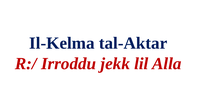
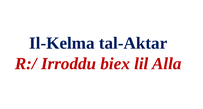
jekk: jekk -> biex
